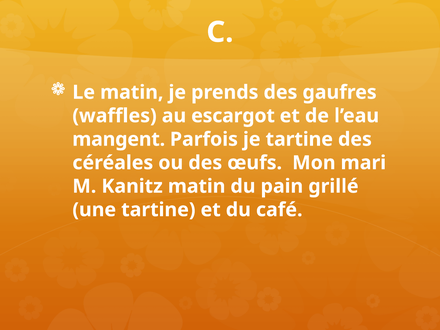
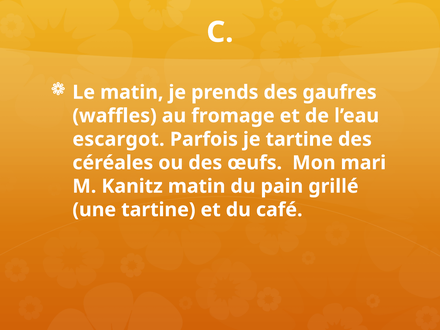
escargot: escargot -> fromage
mangent: mangent -> escargot
